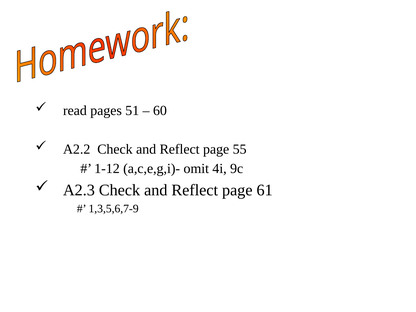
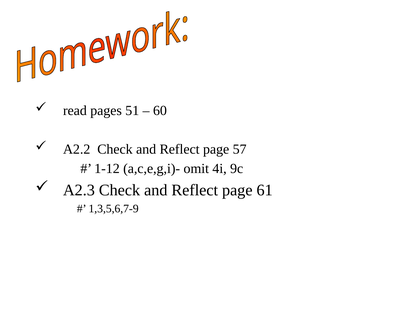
55: 55 -> 57
